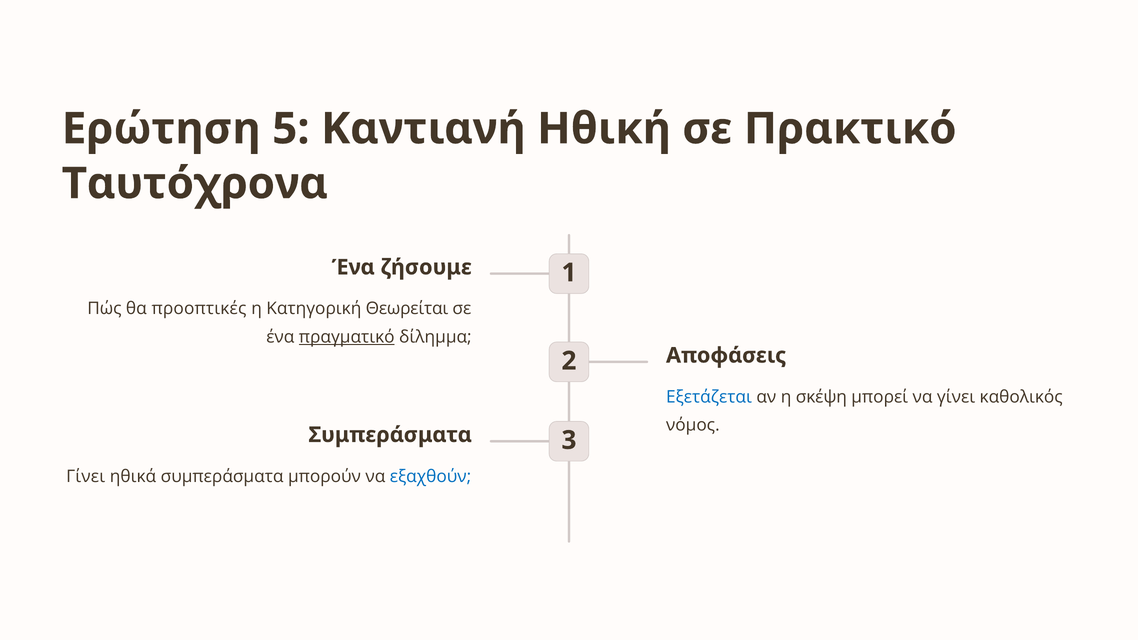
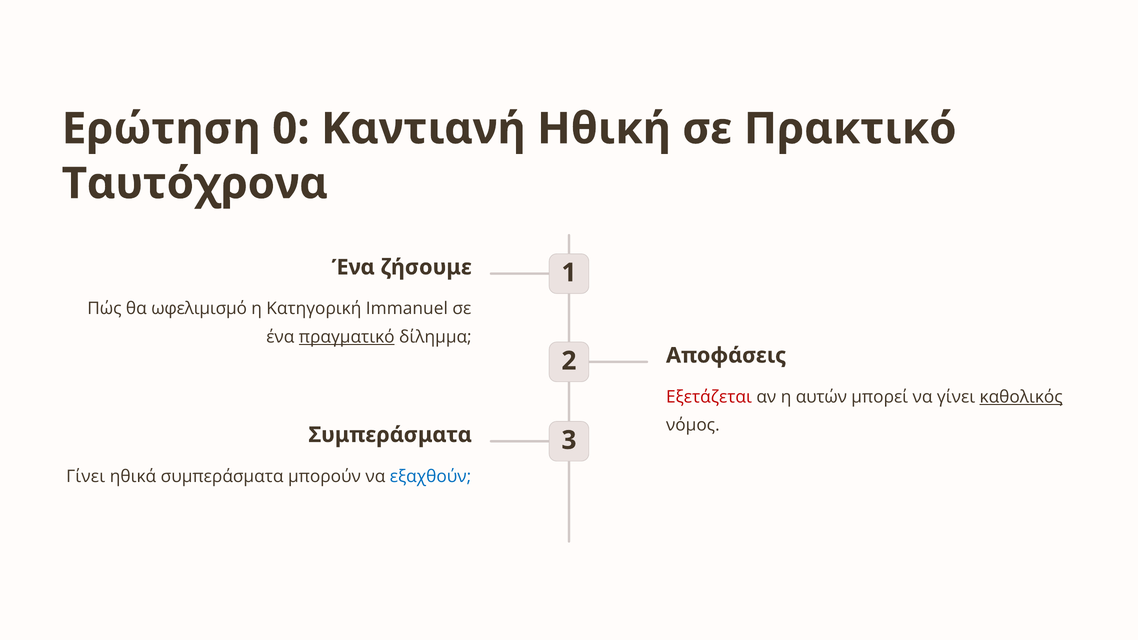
5: 5 -> 0
προοπτικές: προοπτικές -> ωφελιμισμό
Θεωρείται: Θεωρείται -> Immanuel
Εξετάζεται colour: blue -> red
σκέψη: σκέψη -> αυτών
καθολικός underline: none -> present
